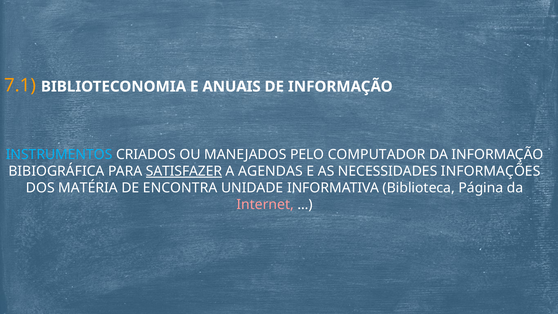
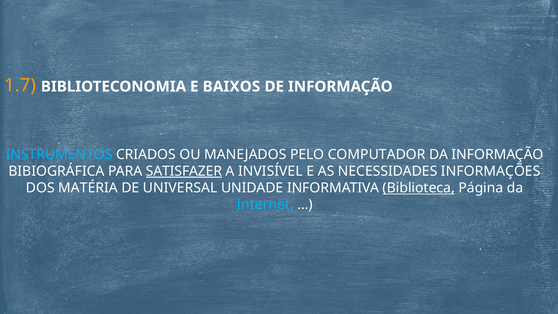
7.1: 7.1 -> 1.7
ANUAIS: ANUAIS -> BAIXOS
AGENDAS: AGENDAS -> INVISÍVEL
ENCONTRA: ENCONTRA -> UNIVERSAL
Biblioteca underline: none -> present
Internet colour: pink -> light blue
